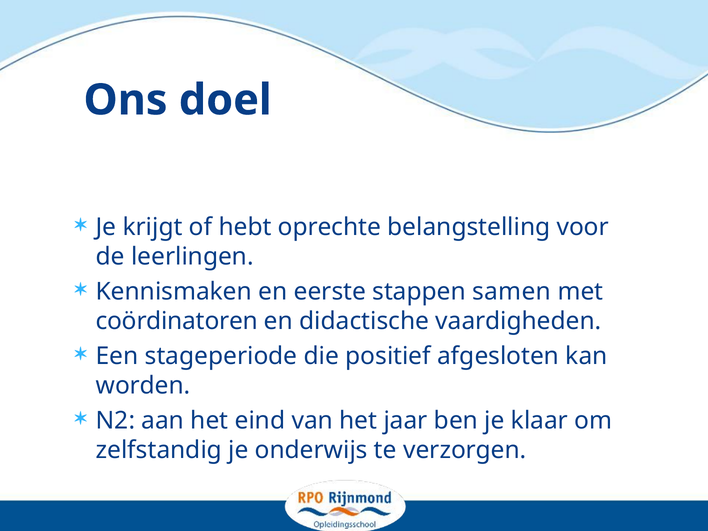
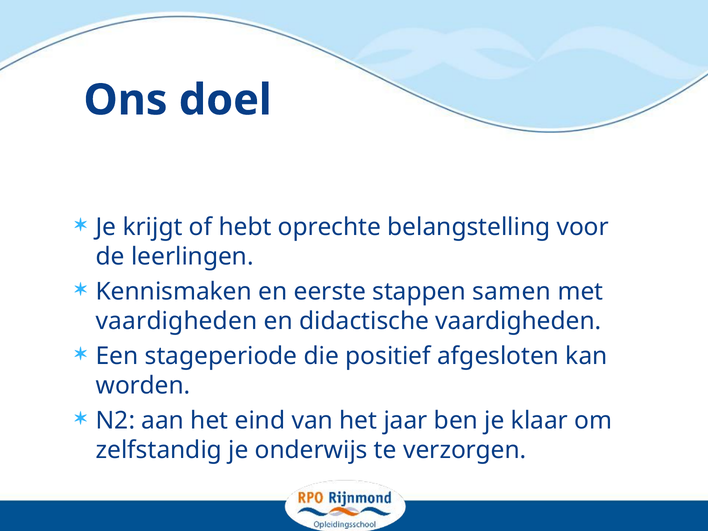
coördinatoren at (177, 321): coördinatoren -> vaardigheden
